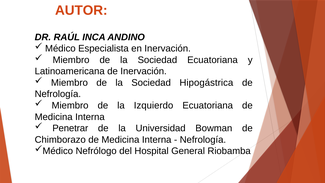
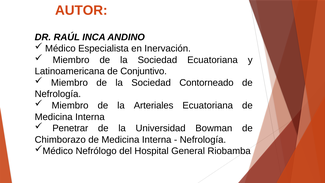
de Inervación: Inervación -> Conjuntivo
Hipogástrica: Hipogástrica -> Contorneado
Izquierdo: Izquierdo -> Arteriales
